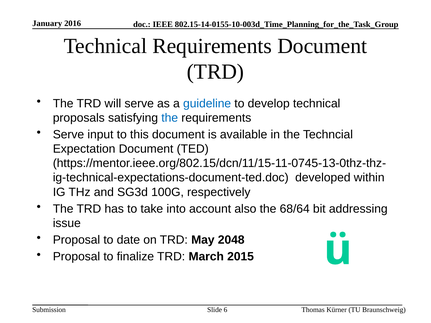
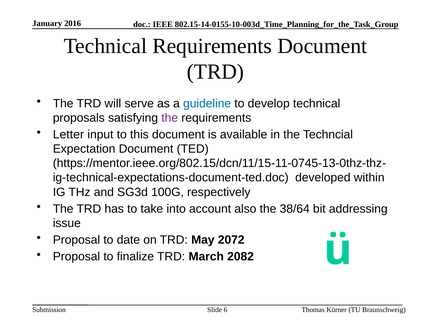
the at (170, 118) colour: blue -> purple
Serve at (68, 135): Serve -> Letter
68/64: 68/64 -> 38/64
2048: 2048 -> 2072
2015: 2015 -> 2082
